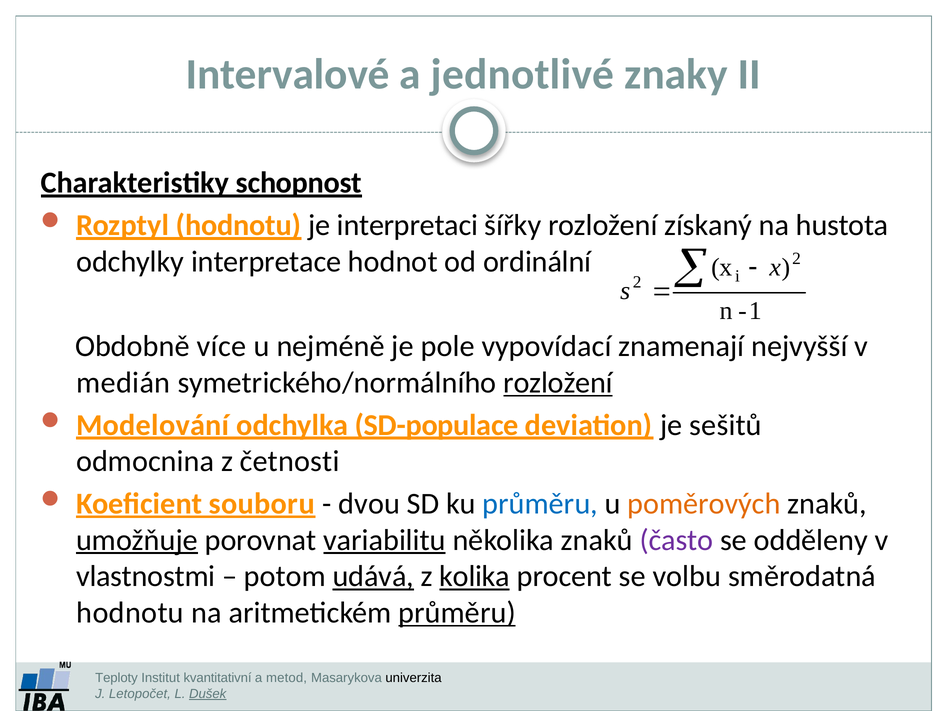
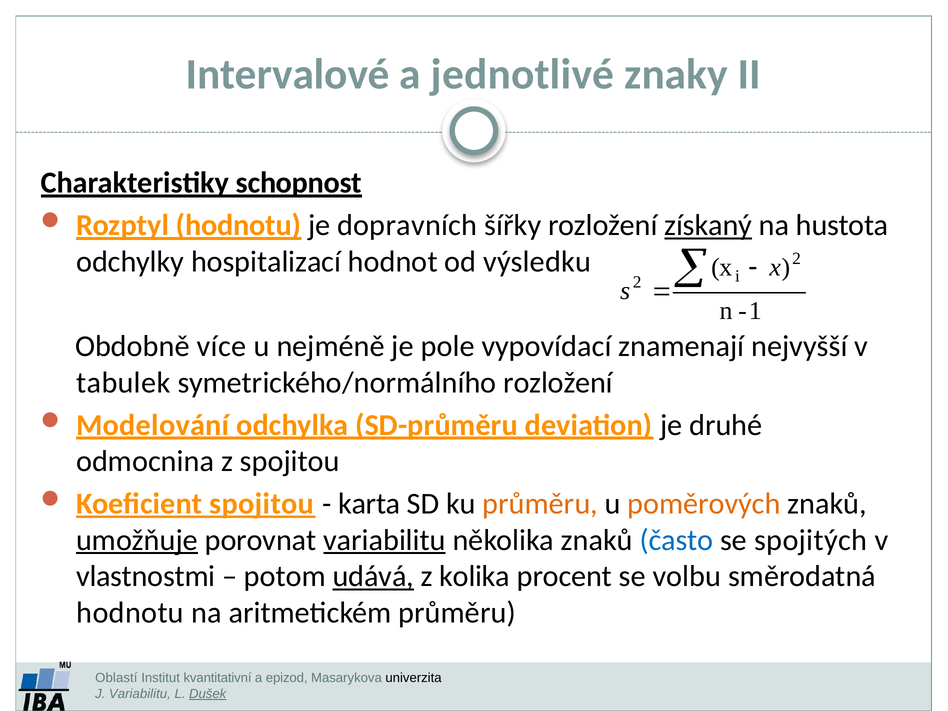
interpretaci: interpretaci -> dopravních
získaný underline: none -> present
interpretace: interpretace -> hospitalizací
ordinální: ordinální -> výsledku
medián: medián -> tabulek
rozložení at (558, 383) underline: present -> none
SD-populace: SD-populace -> SD-průměru
sešitů: sešitů -> druhé
z četnosti: četnosti -> spojitou
Koeficient souboru: souboru -> spojitou
dvou: dvou -> karta
průměru at (540, 504) colour: blue -> orange
často colour: purple -> blue
odděleny: odděleny -> spojitých
kolika underline: present -> none
průměru at (457, 613) underline: present -> none
Teploty: Teploty -> Oblastí
metod: metod -> epizod
J Letopočet: Letopočet -> Variabilitu
